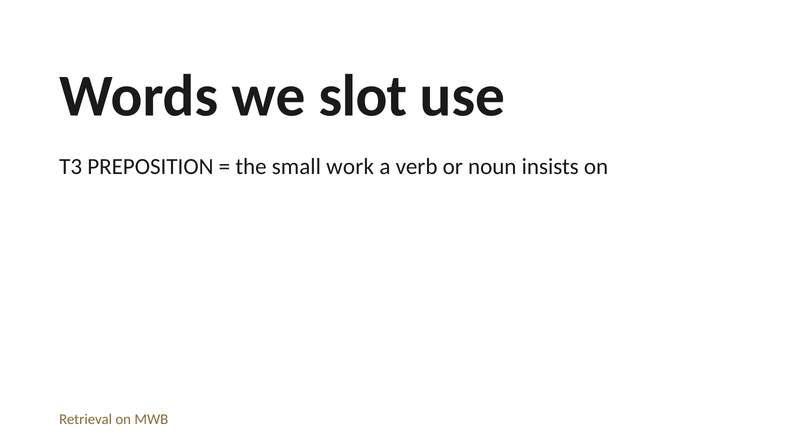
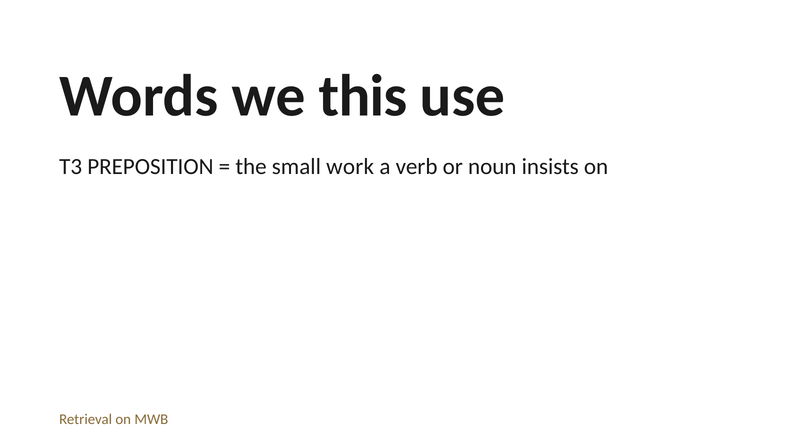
slot: slot -> this
